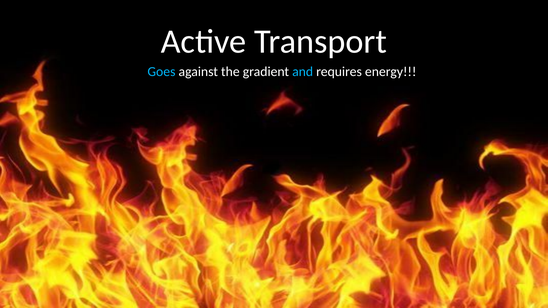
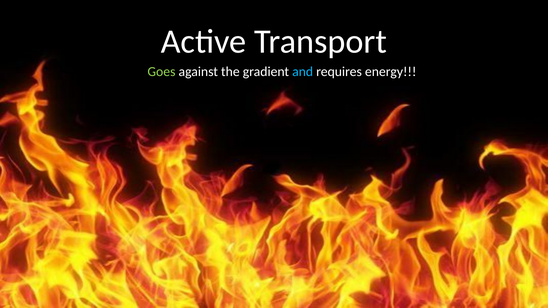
Goes colour: light blue -> light green
